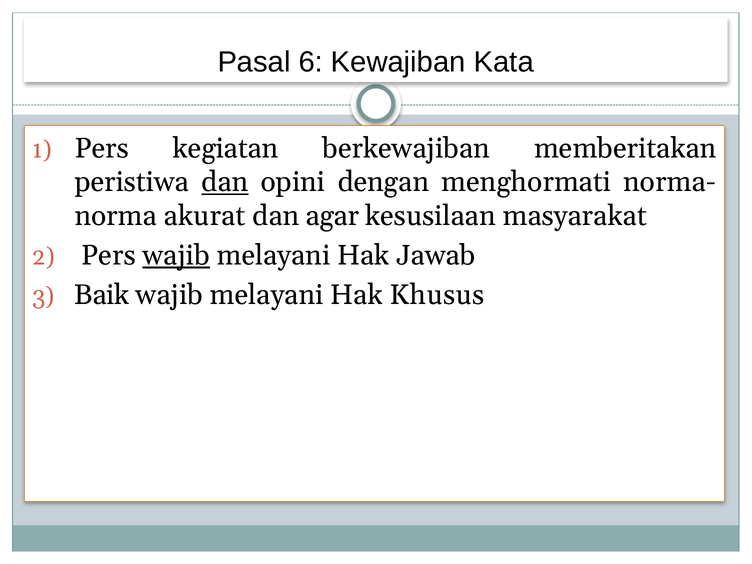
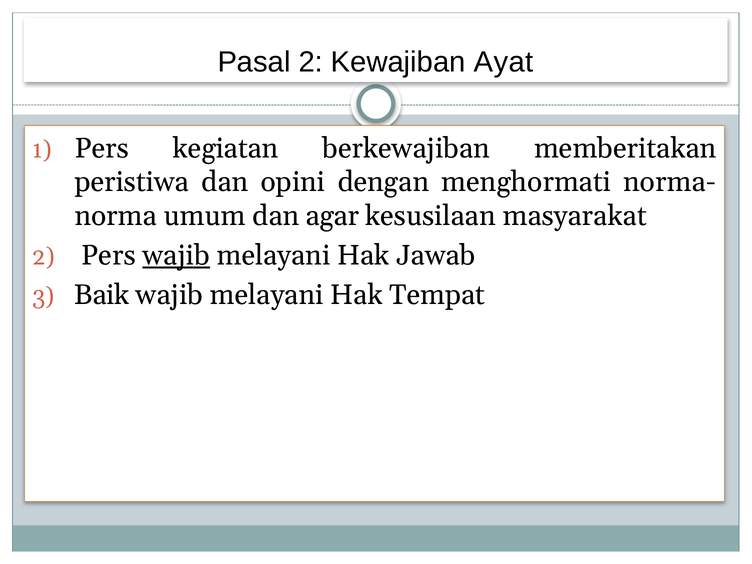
Pasal 6: 6 -> 2
Kata: Kata -> Ayat
dan at (225, 182) underline: present -> none
akurat: akurat -> umum
Khusus: Khusus -> Tempat
